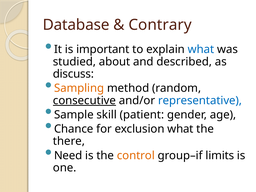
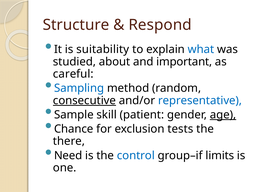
Database: Database -> Structure
Contrary: Contrary -> Respond
important: important -> suitability
described: described -> important
discuss: discuss -> careful
Sampling colour: orange -> blue
age underline: none -> present
exclusion what: what -> tests
control colour: orange -> blue
